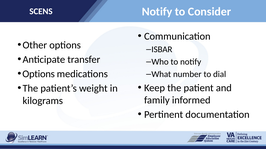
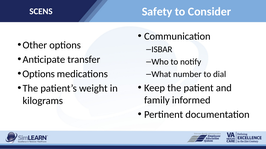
Notify at (157, 12): Notify -> Safety
